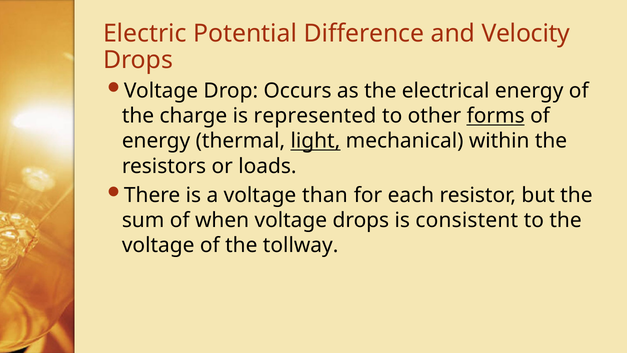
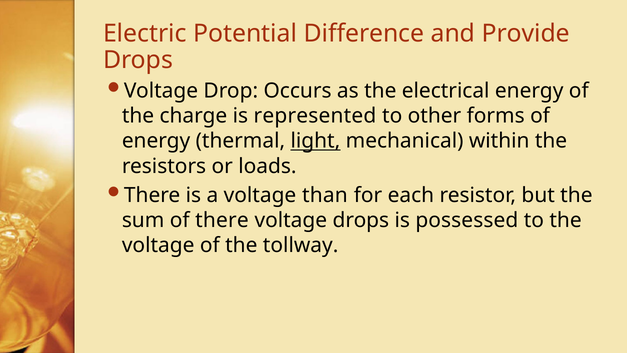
Velocity: Velocity -> Provide
forms underline: present -> none
of when: when -> there
consistent: consistent -> possessed
